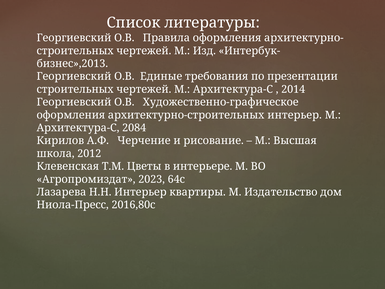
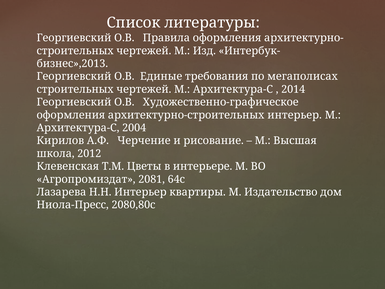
презентации: презентации -> мегаполисах
2084: 2084 -> 2004
2023: 2023 -> 2081
2016,80с: 2016,80с -> 2080,80с
